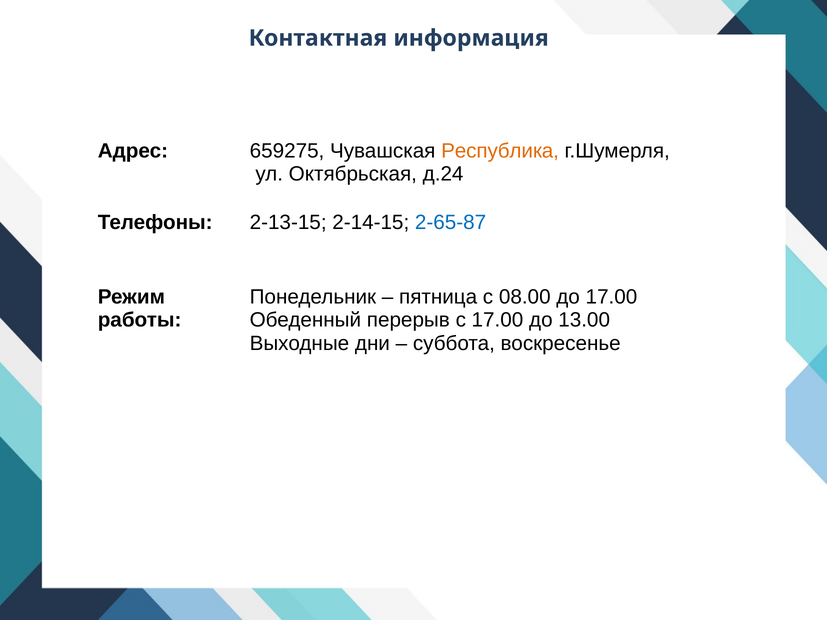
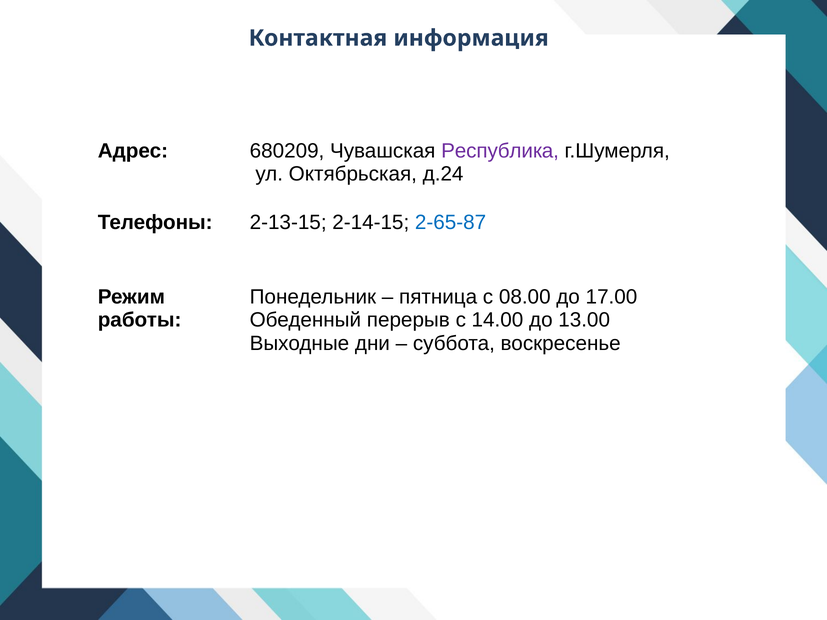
659275: 659275 -> 680209
Республика colour: orange -> purple
с 17.00: 17.00 -> 14.00
